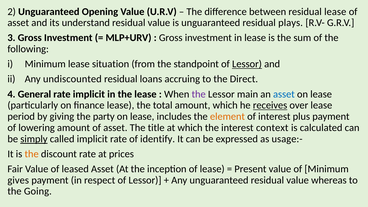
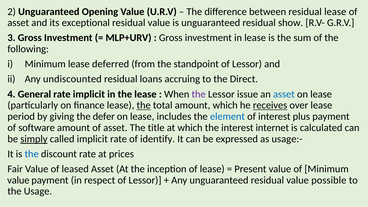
understand: understand -> exceptional
plays: plays -> show
situation: situation -> deferred
Lessor at (247, 64) underline: present -> none
main: main -> issue
the at (144, 105) underline: none -> present
party: party -> defer
element colour: orange -> blue
lowering: lowering -> software
context: context -> internet
the at (32, 154) colour: orange -> blue
gives at (18, 180): gives -> value
whereas: whereas -> possible
Going: Going -> Usage
